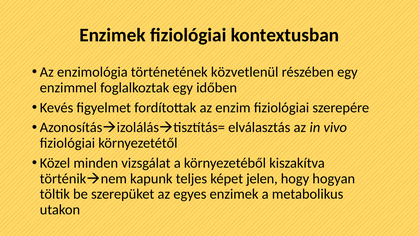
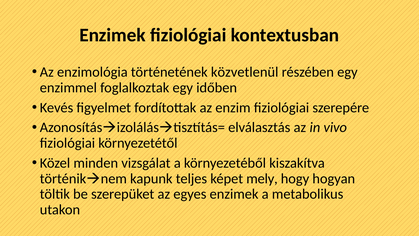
jelen: jelen -> mely
